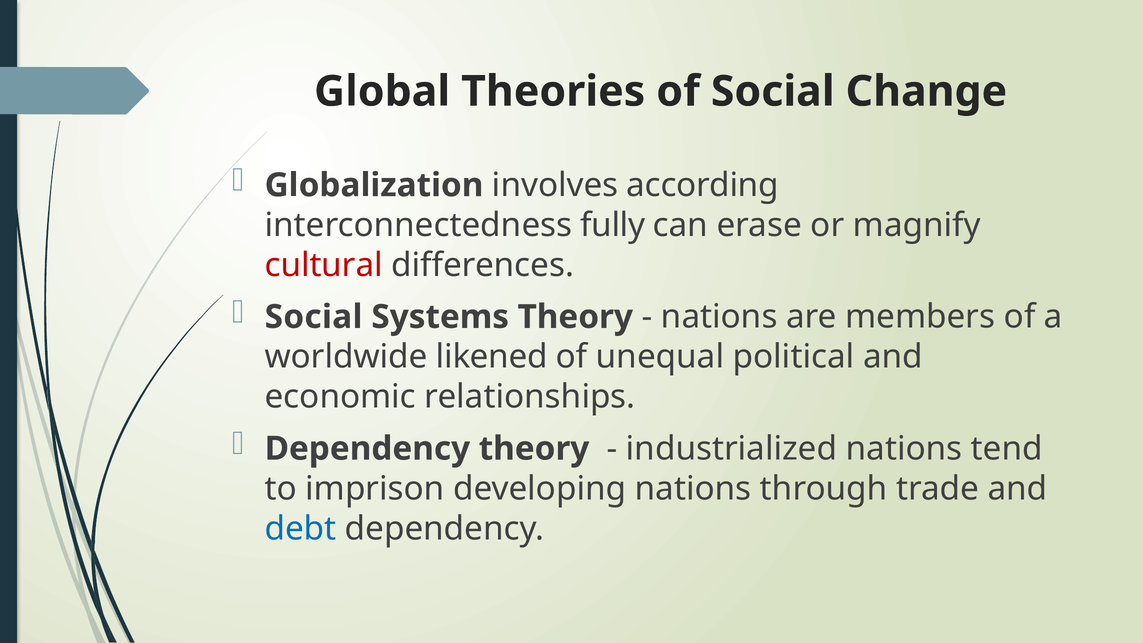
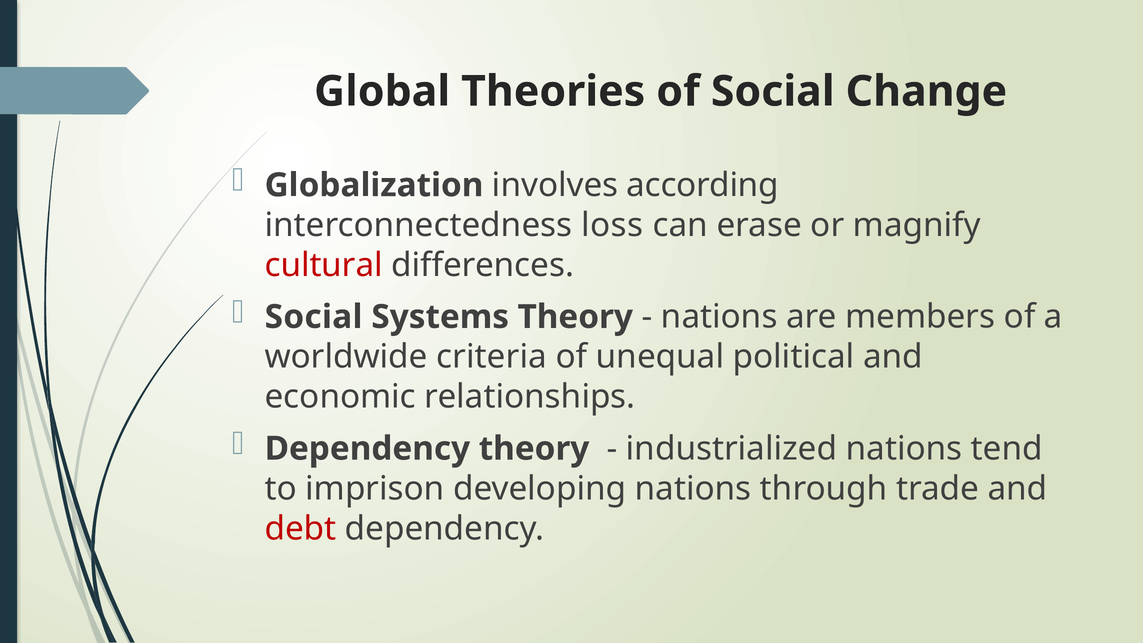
fully: fully -> loss
likened: likened -> criteria
debt colour: blue -> red
